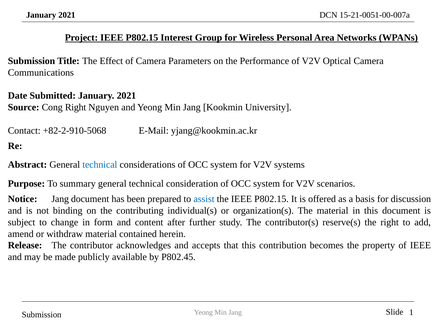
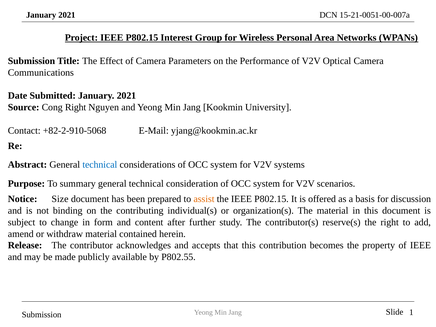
Notice Jang: Jang -> Size
assist colour: blue -> orange
P802.45: P802.45 -> P802.55
